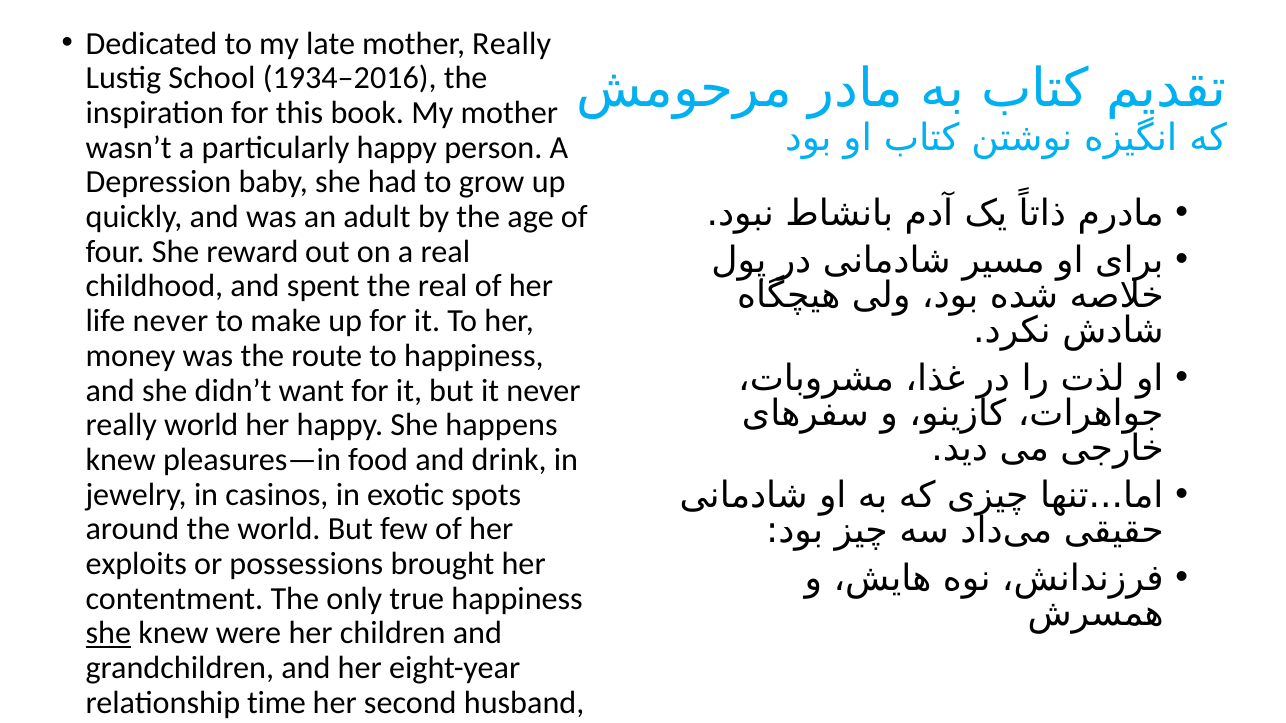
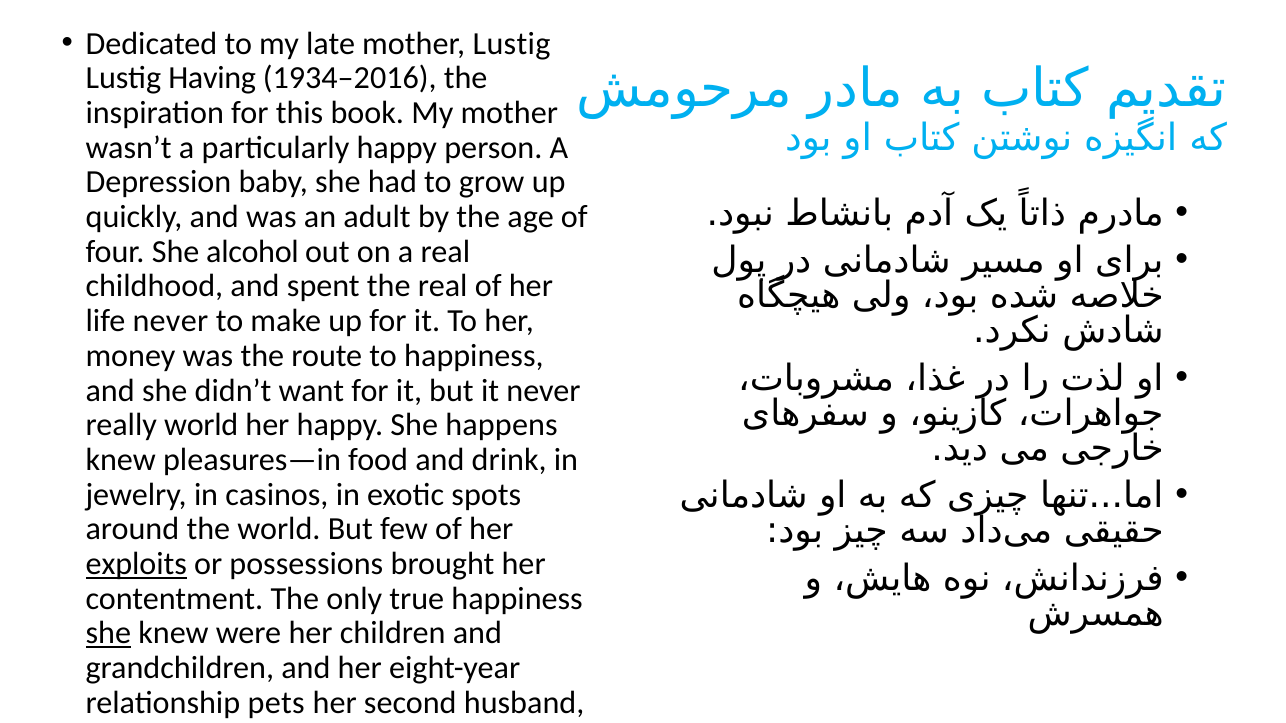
mother Really: Really -> Lustig
School: School -> Having
reward: reward -> alcohol
exploits underline: none -> present
time: time -> pets
